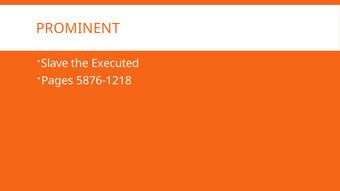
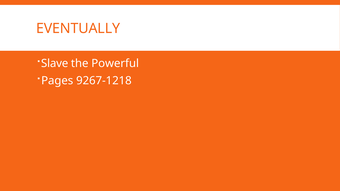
PROMINENT: PROMINENT -> EVENTUALLY
Executed: Executed -> Powerful
5876-1218: 5876-1218 -> 9267-1218
